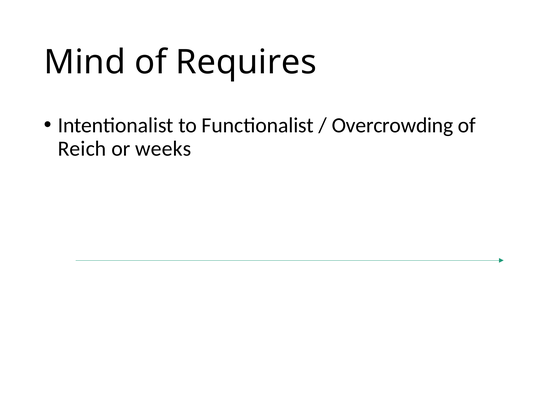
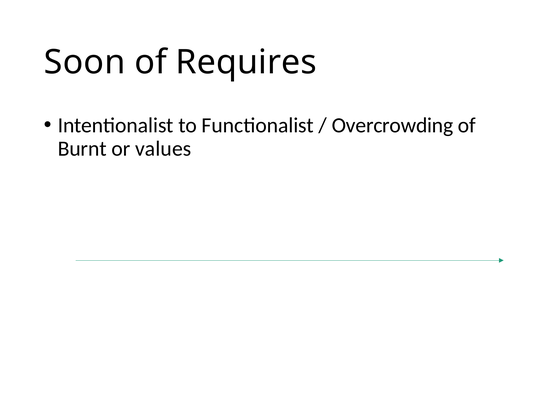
Mind: Mind -> Soon
Reich: Reich -> Burnt
weeks: weeks -> values
